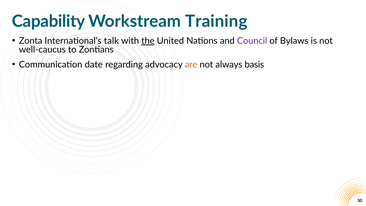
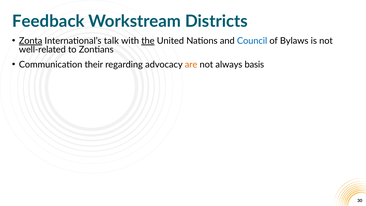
Capability: Capability -> Feedback
Training: Training -> Districts
Zonta underline: none -> present
Council colour: purple -> blue
well-caucus: well-caucus -> well-related
date: date -> their
